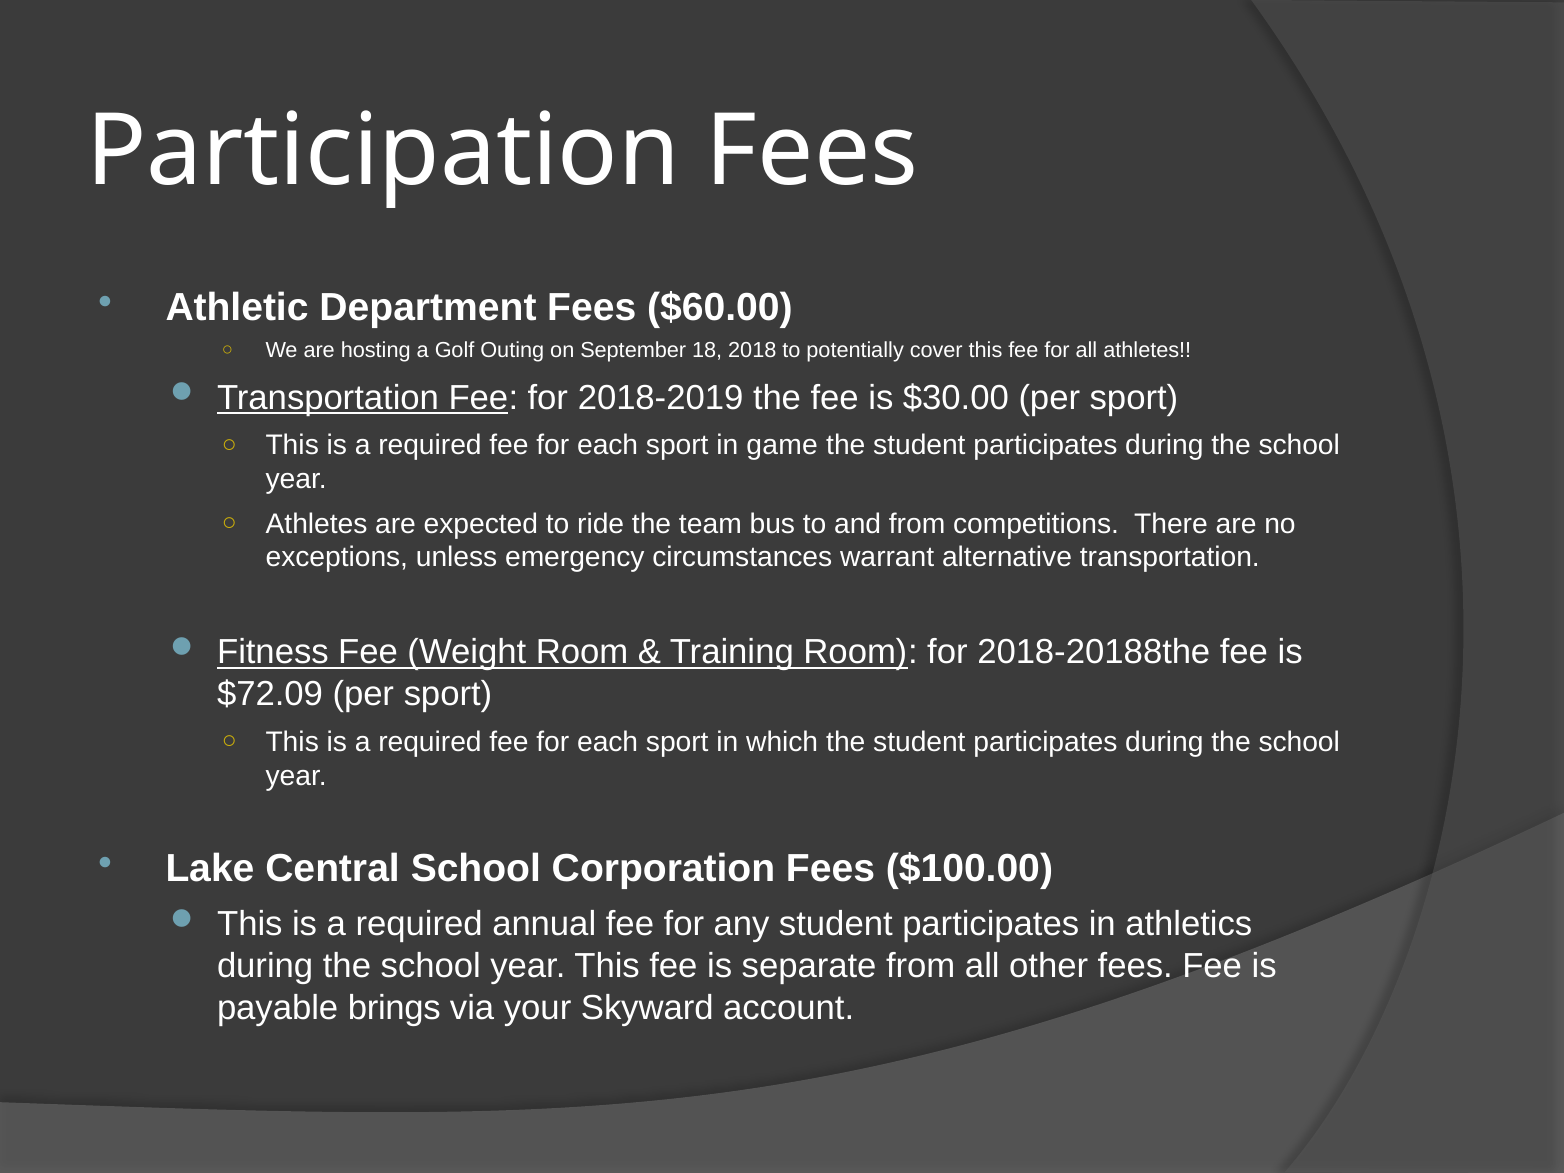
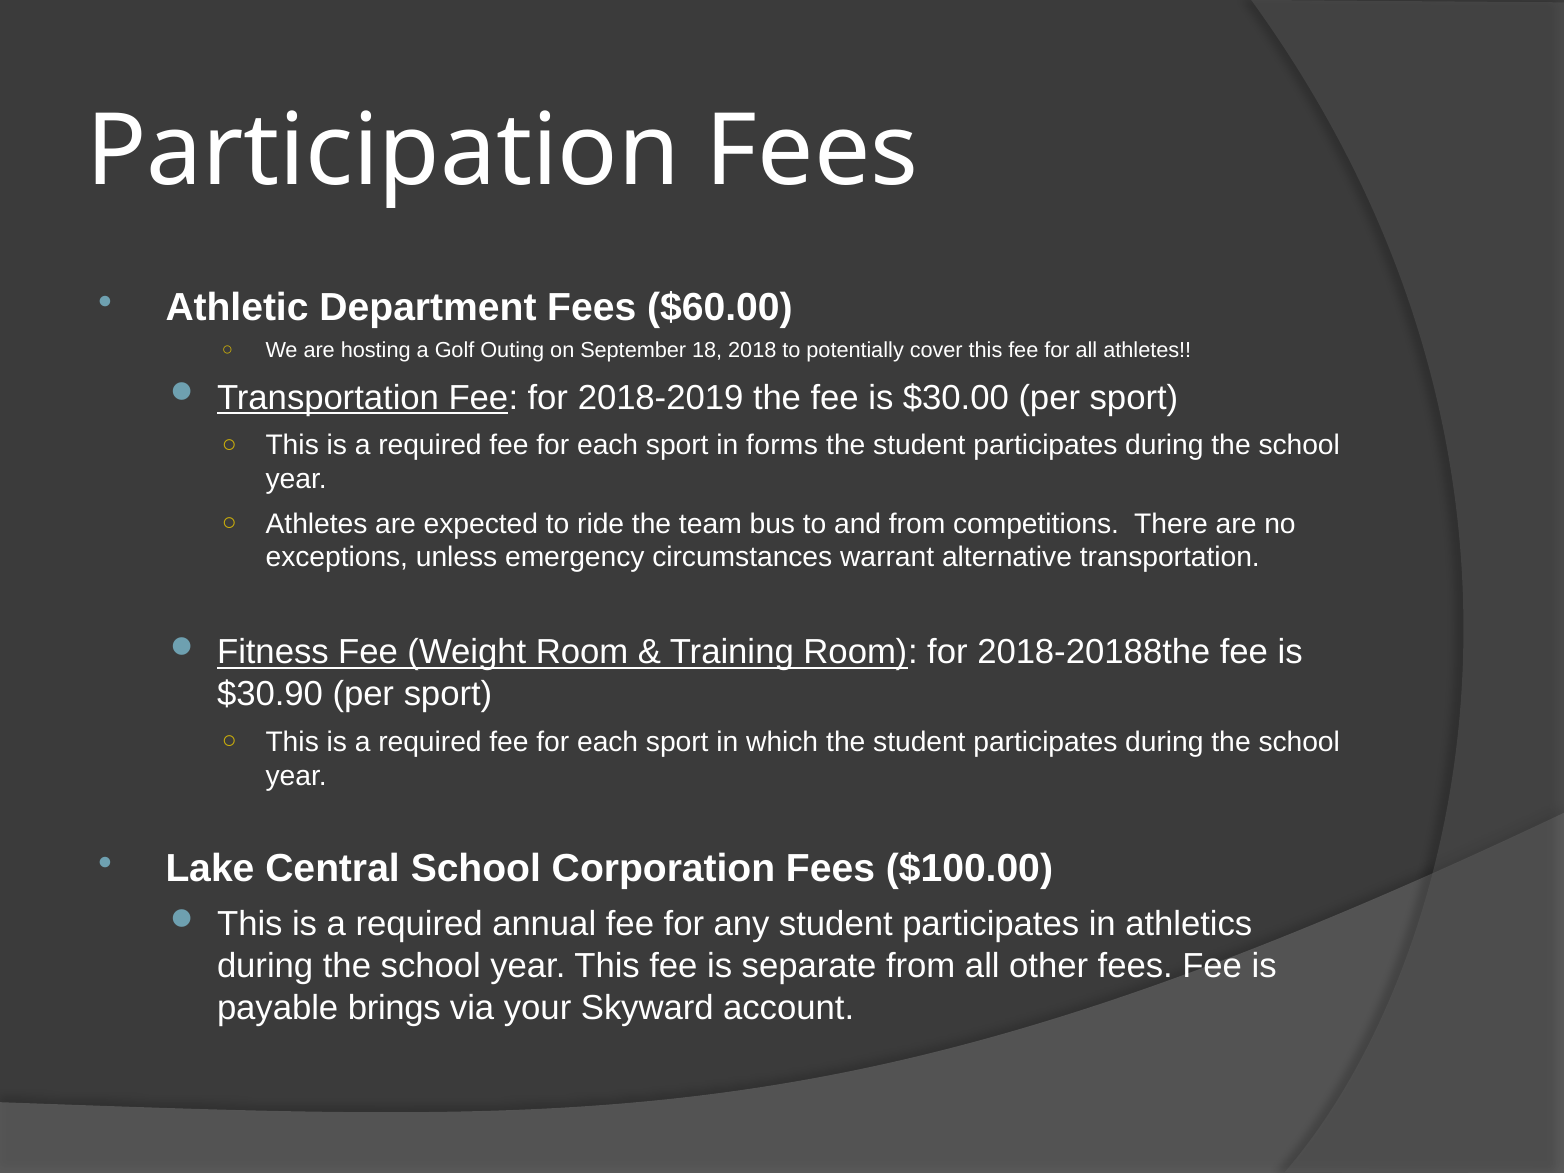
game: game -> forms
$72.09: $72.09 -> $30.90
